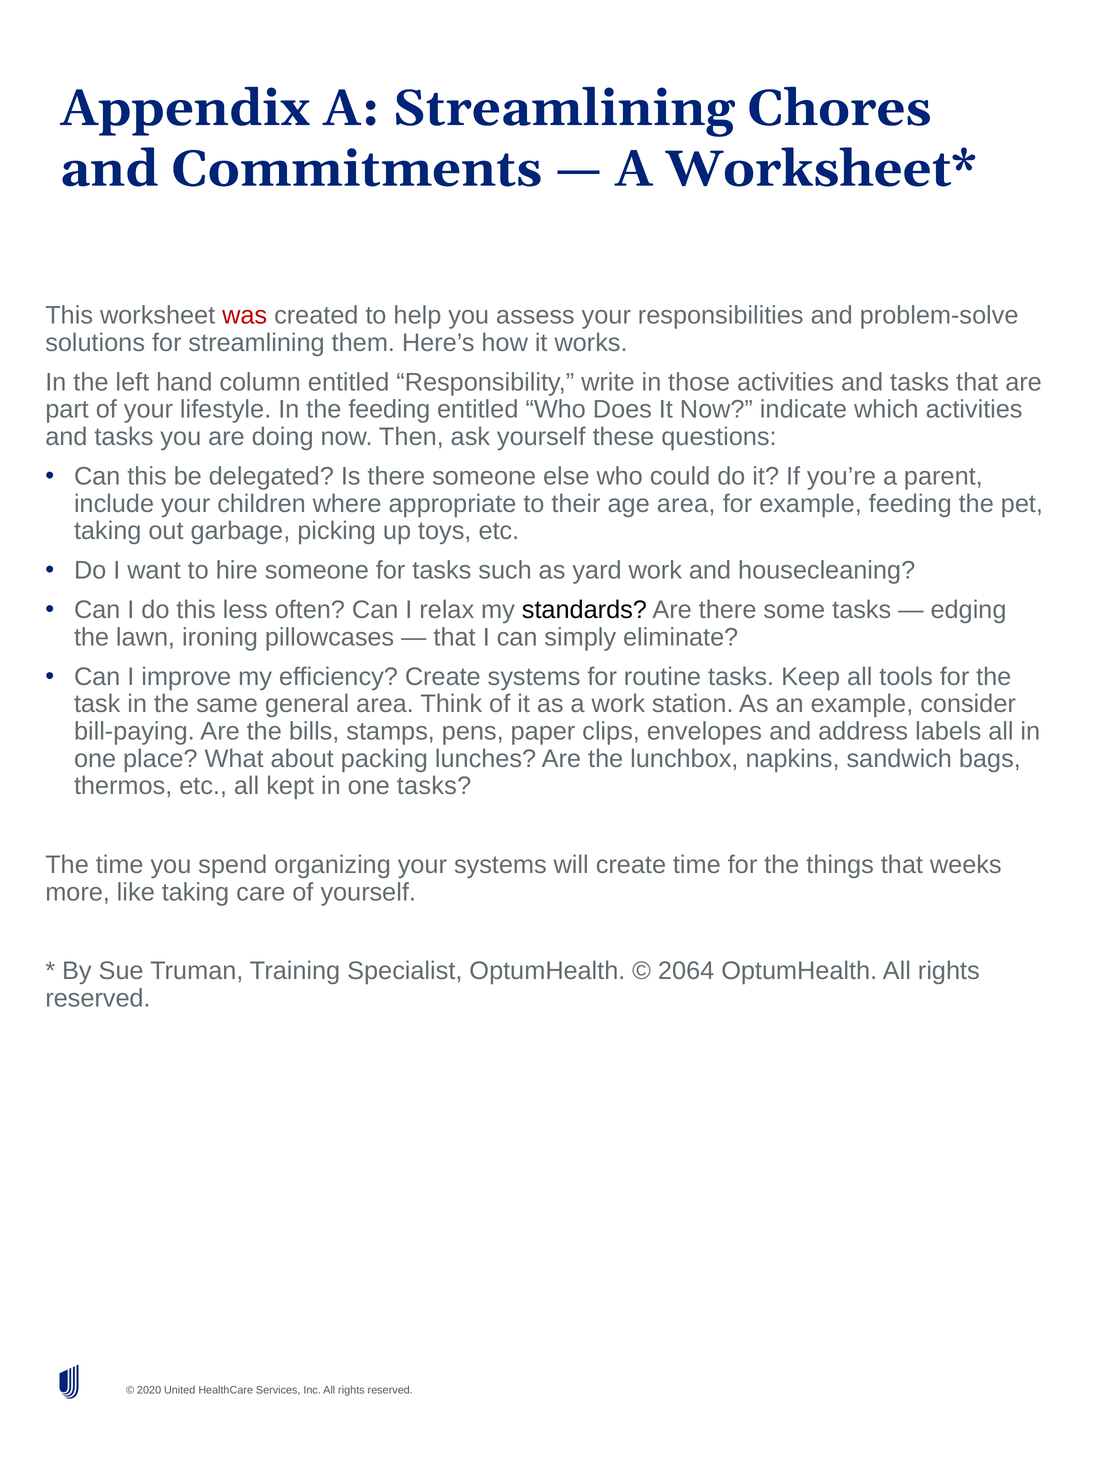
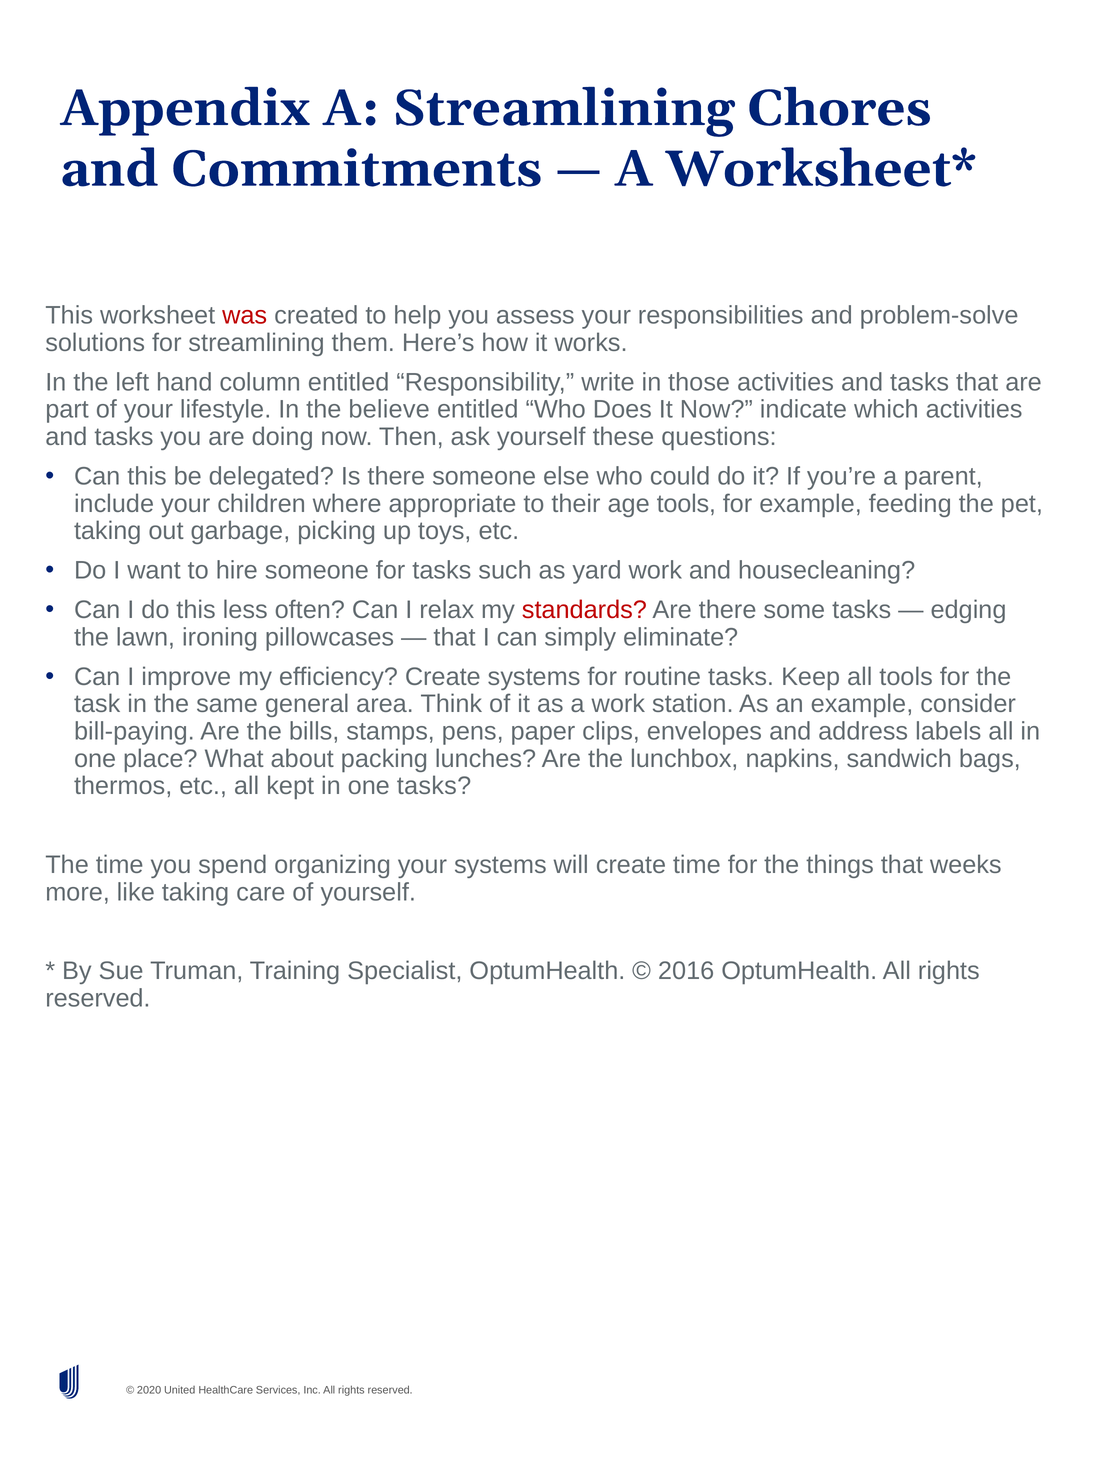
the feeding: feeding -> believe
age area: area -> tools
standards colour: black -> red
2064: 2064 -> 2016
